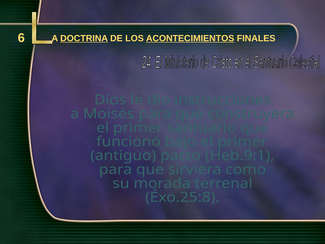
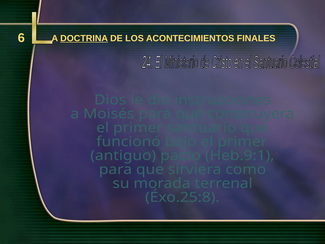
ACONTECIMIENTOS underline: present -> none
